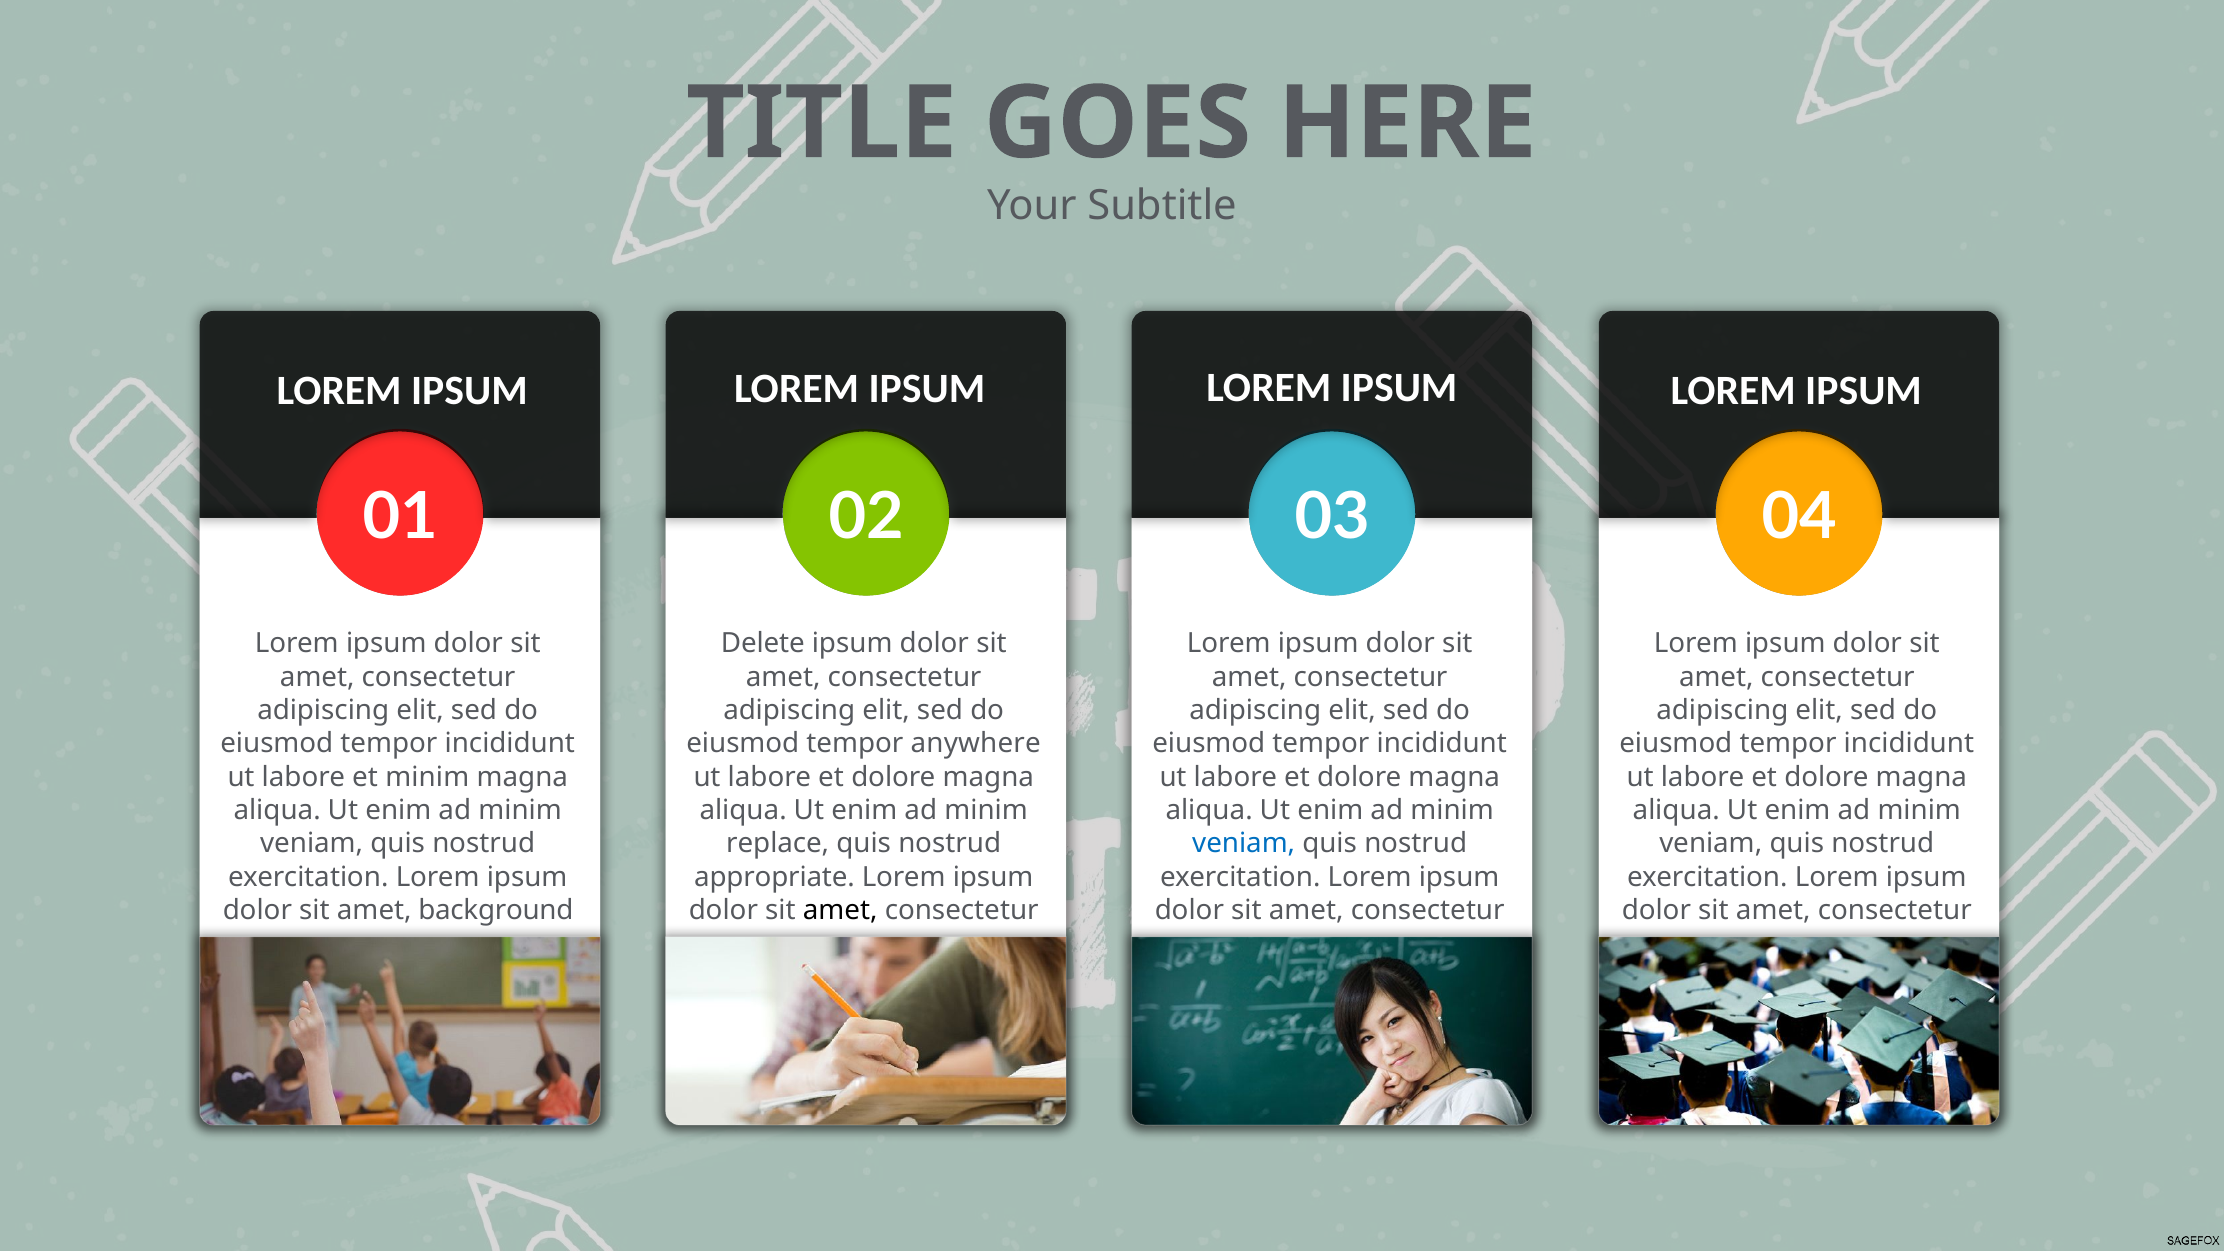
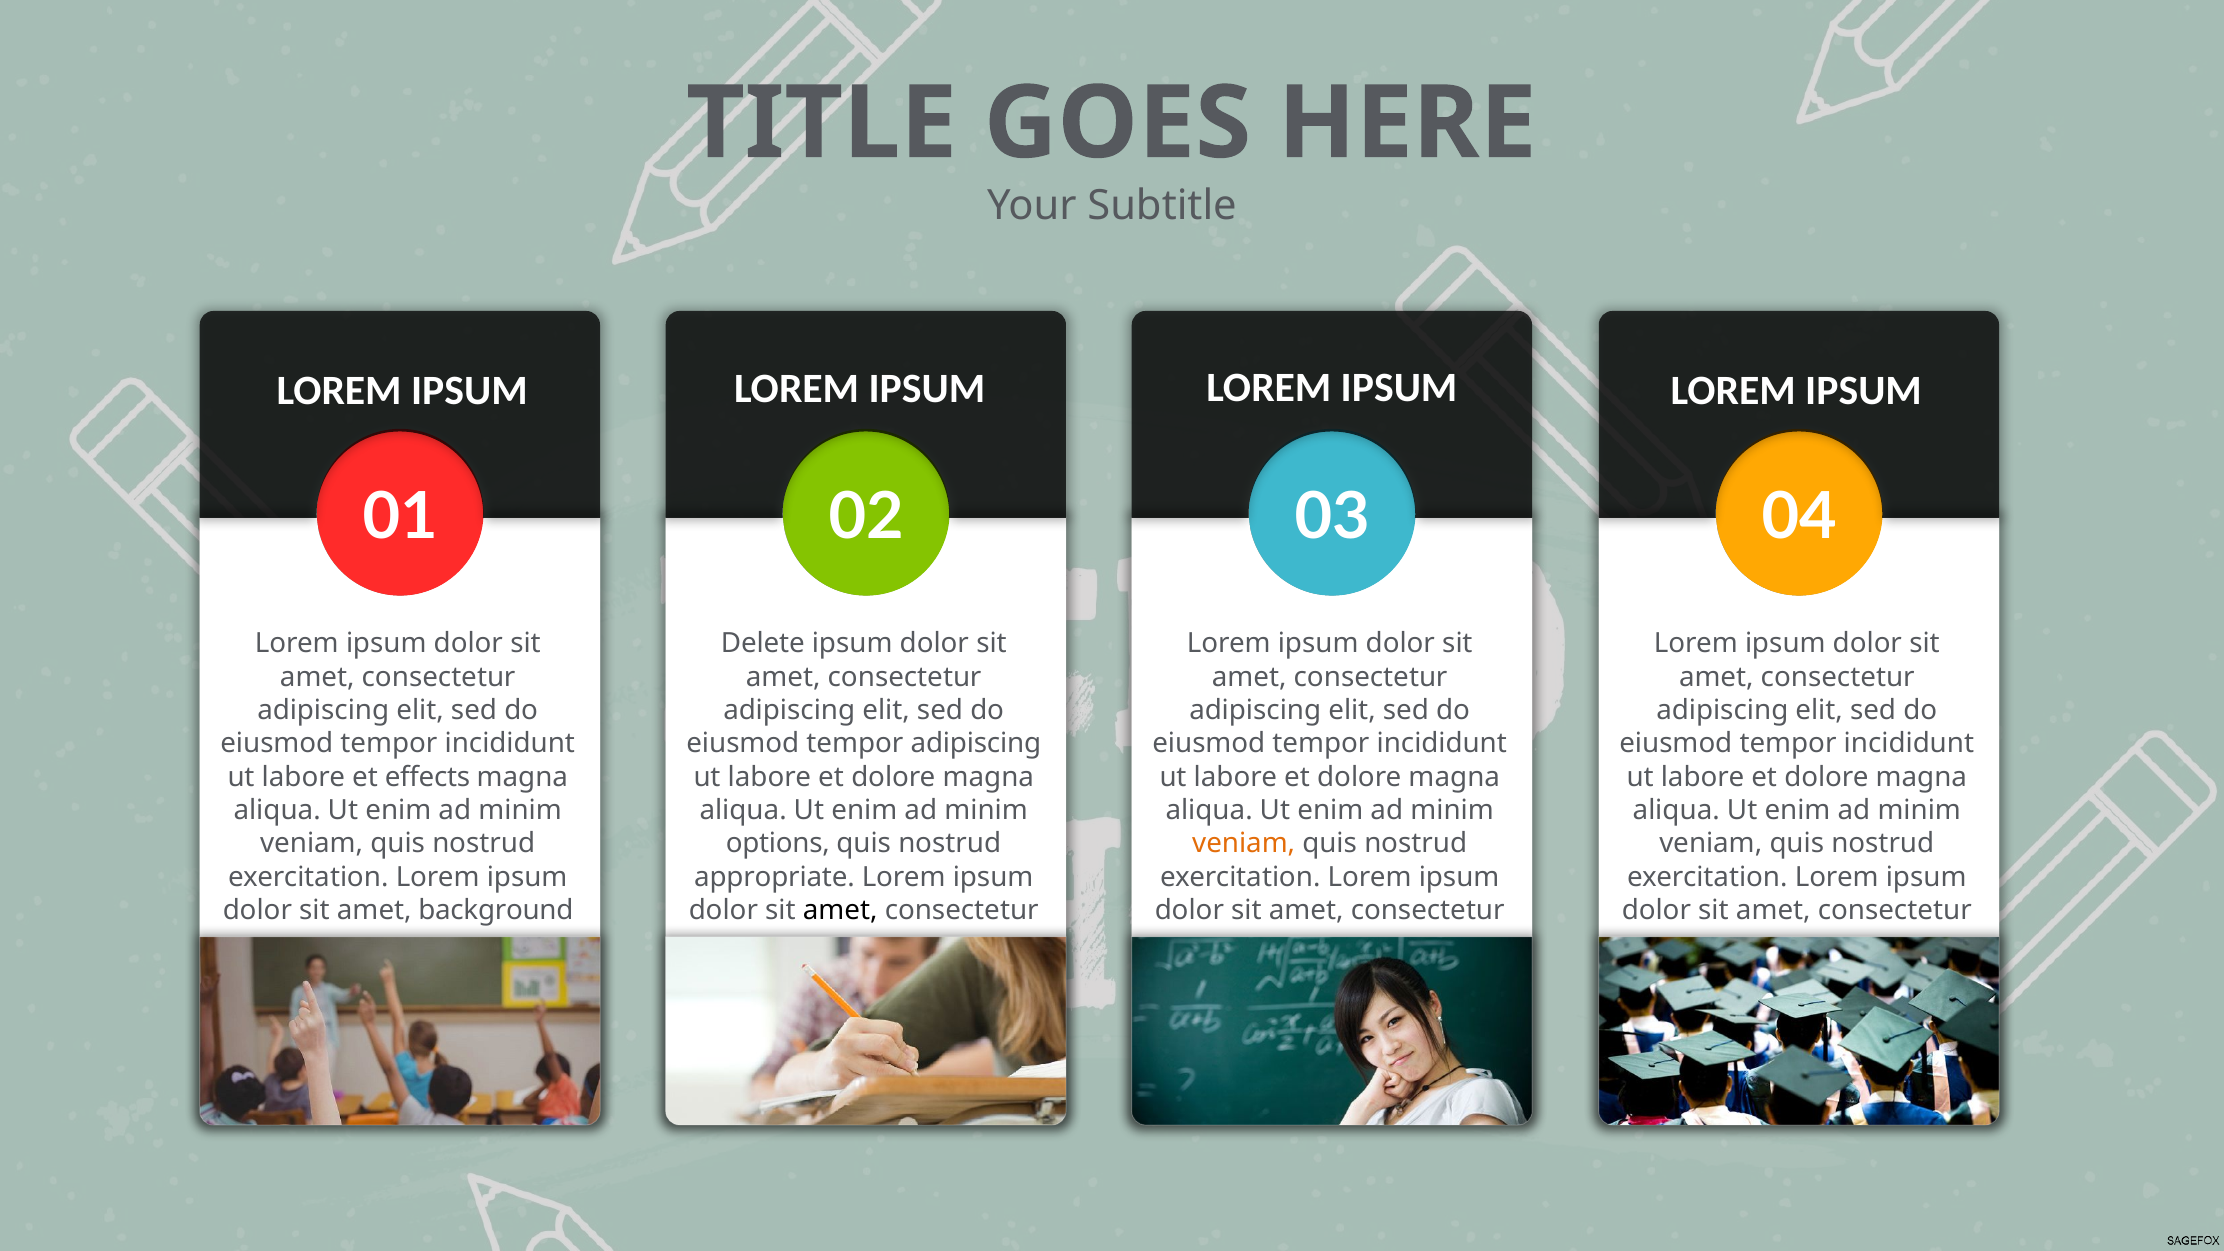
tempor anywhere: anywhere -> adipiscing
et minim: minim -> effects
replace: replace -> options
veniam at (1244, 844) colour: blue -> orange
